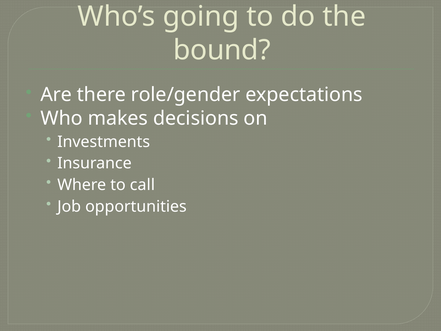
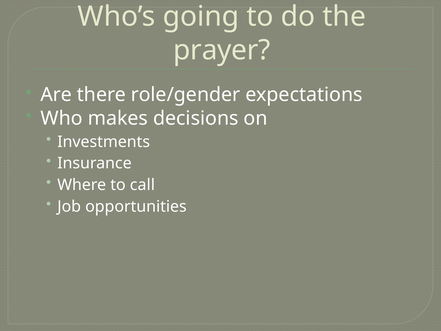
bound: bound -> prayer
